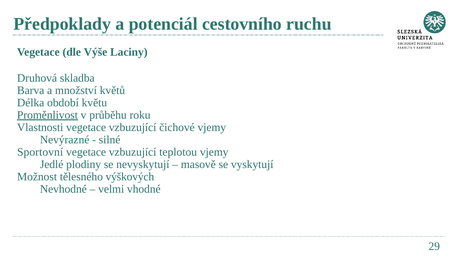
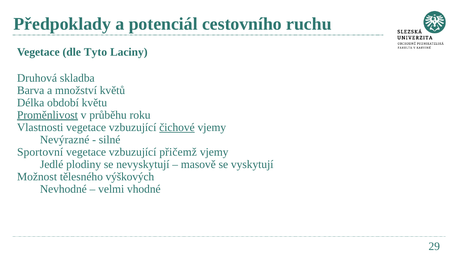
Výše: Výše -> Tyto
čichové underline: none -> present
teplotou: teplotou -> přičemž
